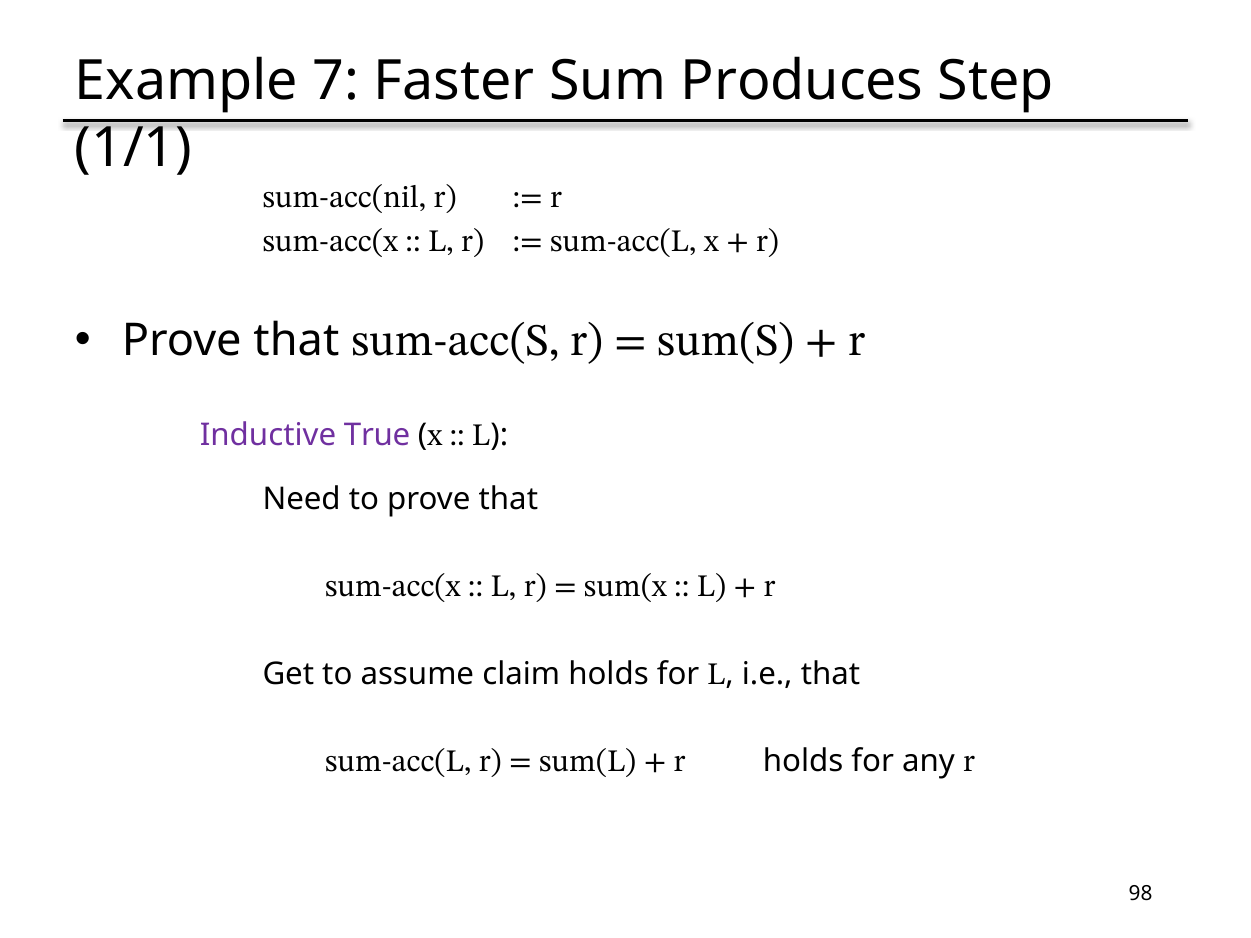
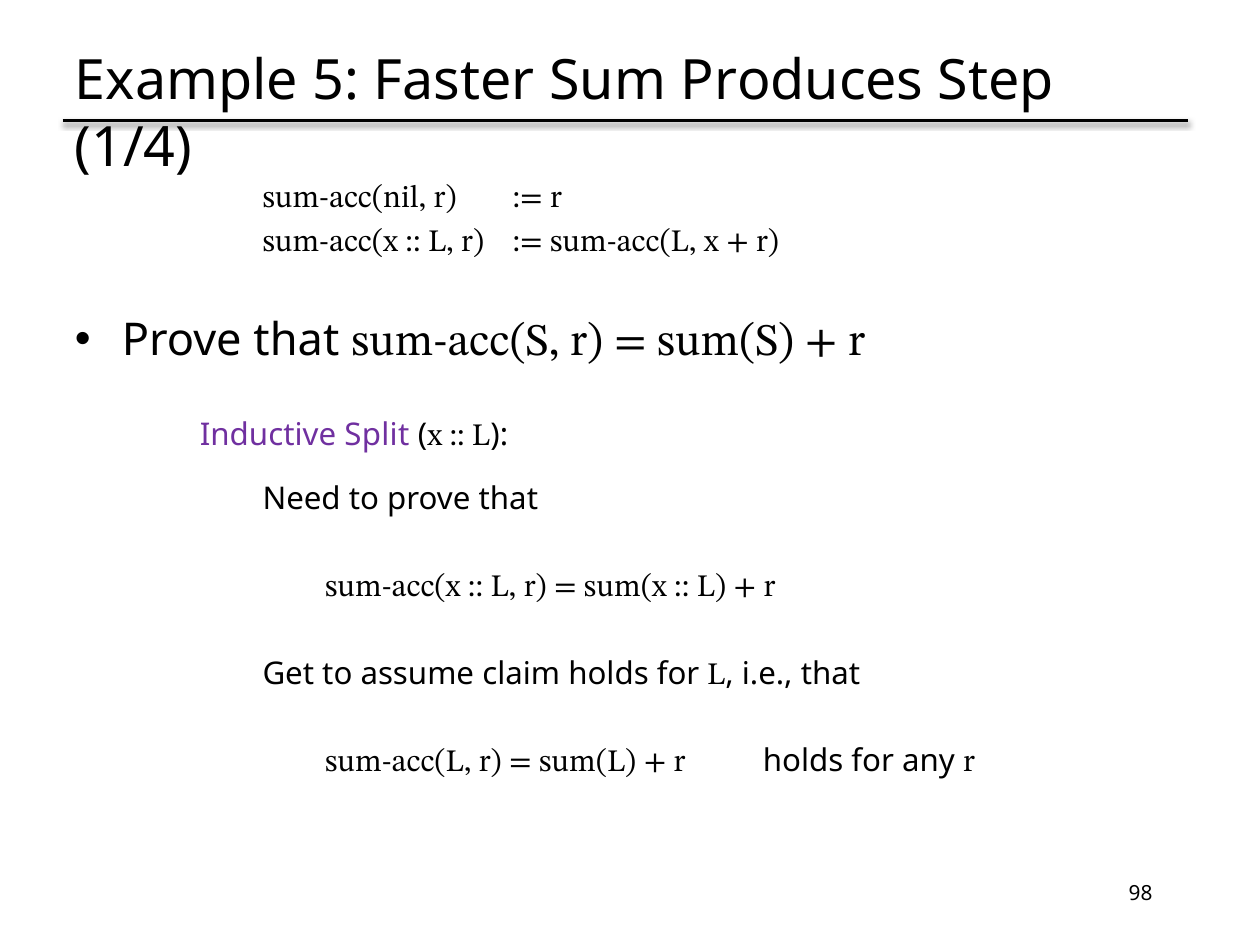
7: 7 -> 5
1/1: 1/1 -> 1/4
True: True -> Split
